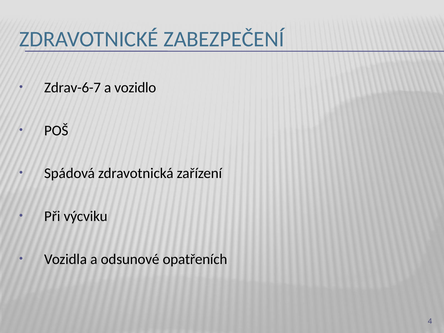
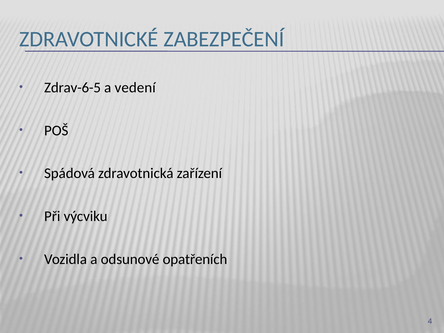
Zdrav-6-7: Zdrav-6-7 -> Zdrav-6-5
vozidlo: vozidlo -> vedení
